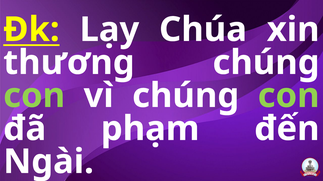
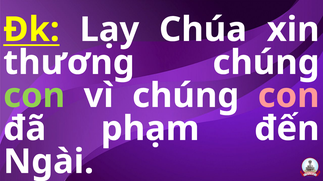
con at (289, 96) colour: light green -> pink
